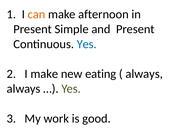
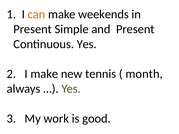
afternoon: afternoon -> weekends
Yes at (87, 44) colour: blue -> black
eating: eating -> tennis
always at (144, 74): always -> month
